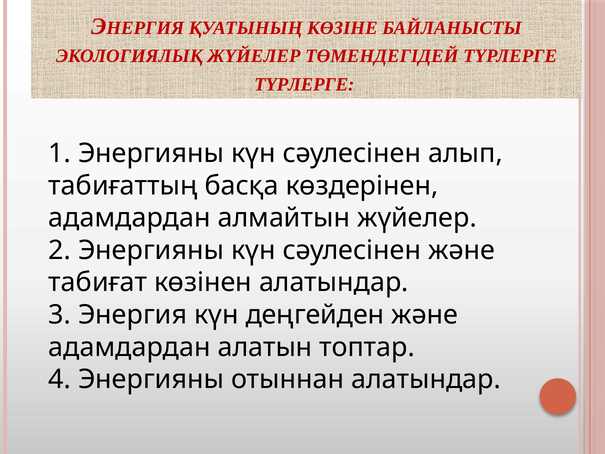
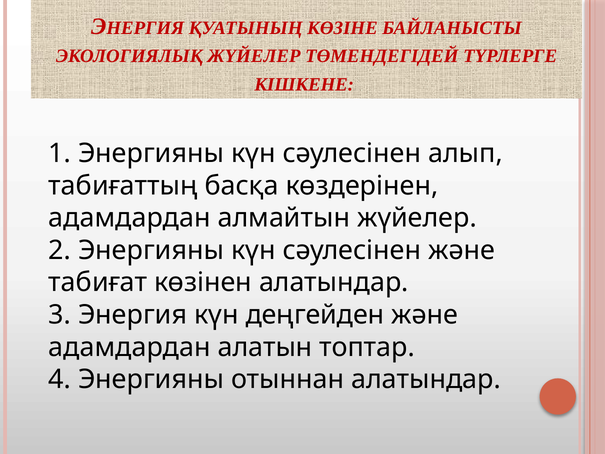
ТҮРЛЕРГЕ at (304, 84): ТҮРЛЕРГЕ -> КІШКЕНЕ
